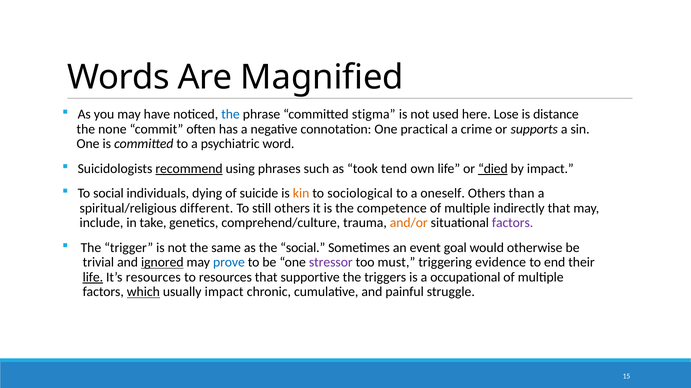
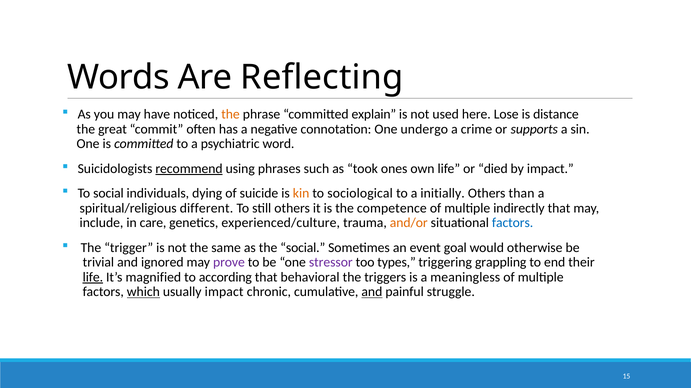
Magnified: Magnified -> Reflecting
the at (231, 115) colour: blue -> orange
stigma: stigma -> explain
none: none -> great
practical: practical -> undergo
tend: tend -> ones
died underline: present -> none
oneself: oneself -> initially
take: take -> care
comprehend/culture: comprehend/culture -> experienced/culture
factors at (513, 223) colour: purple -> blue
ignored underline: present -> none
prove colour: blue -> purple
must: must -> types
evidence: evidence -> grappling
It’s resources: resources -> magnified
to resources: resources -> according
supportive: supportive -> behavioral
occupational: occupational -> meaningless
and at (372, 292) underline: none -> present
